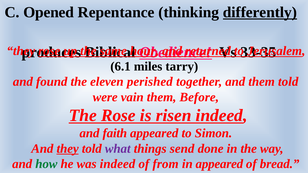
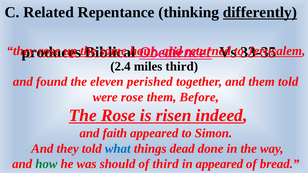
Opened: Opened -> Related
6.1: 6.1 -> 2.4
miles tarry: tarry -> third
were vain: vain -> rose
they at (68, 149) underline: present -> none
what colour: purple -> blue
send: send -> dead
was indeed: indeed -> should
of from: from -> third
